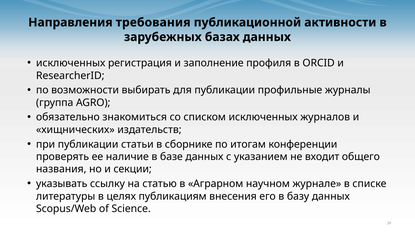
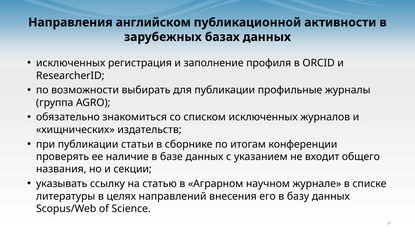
требования: требования -> английском
публикациям: публикациям -> направлений
